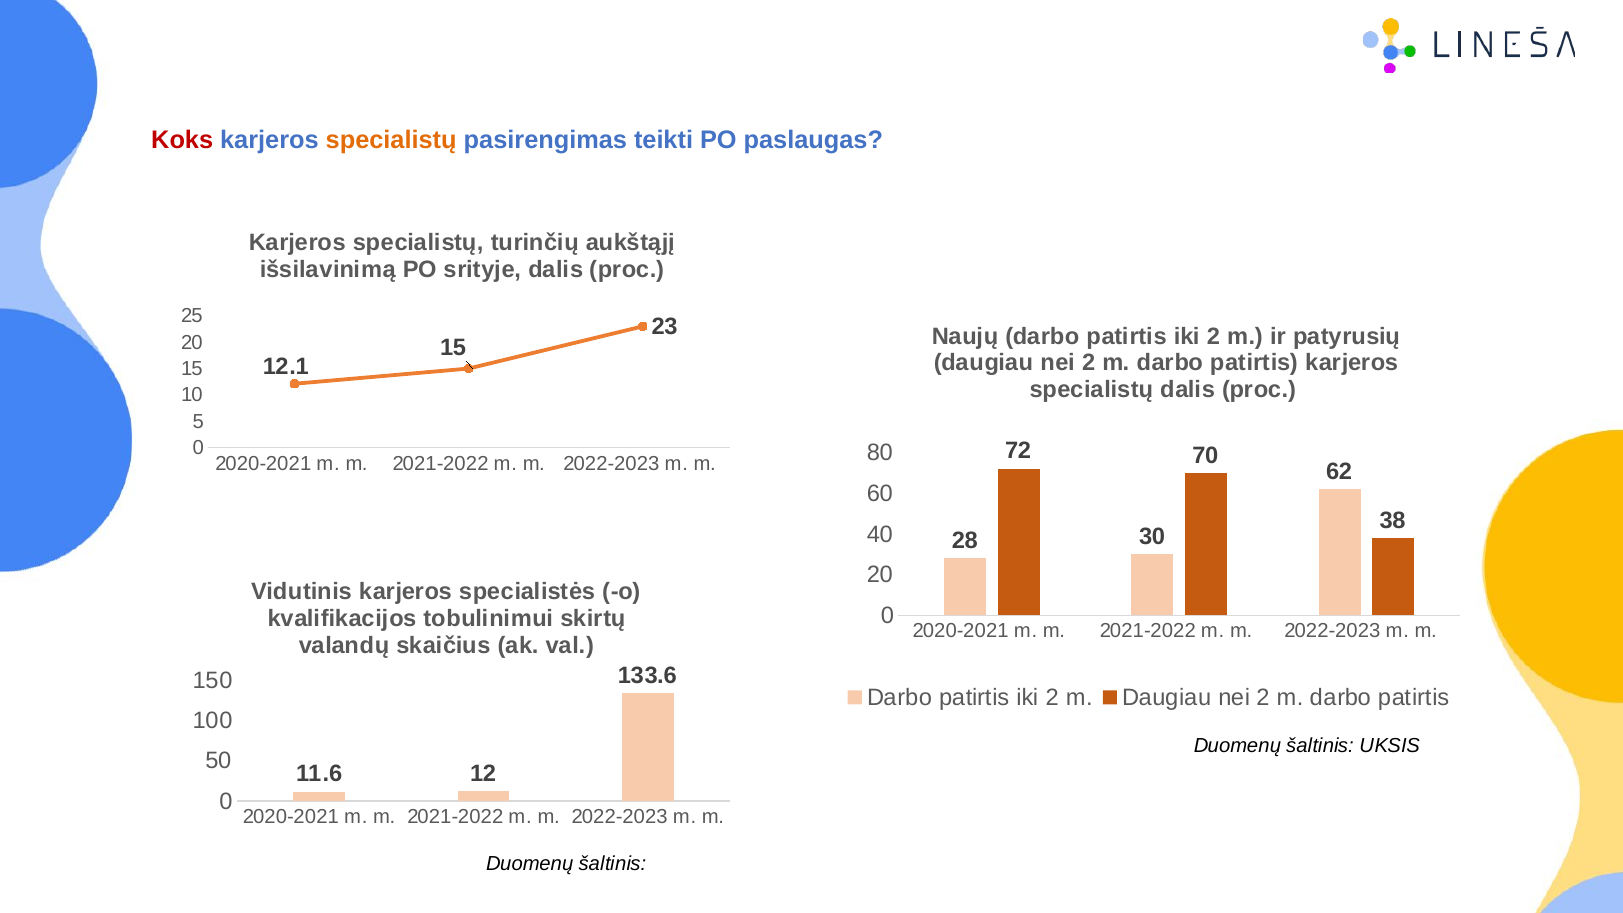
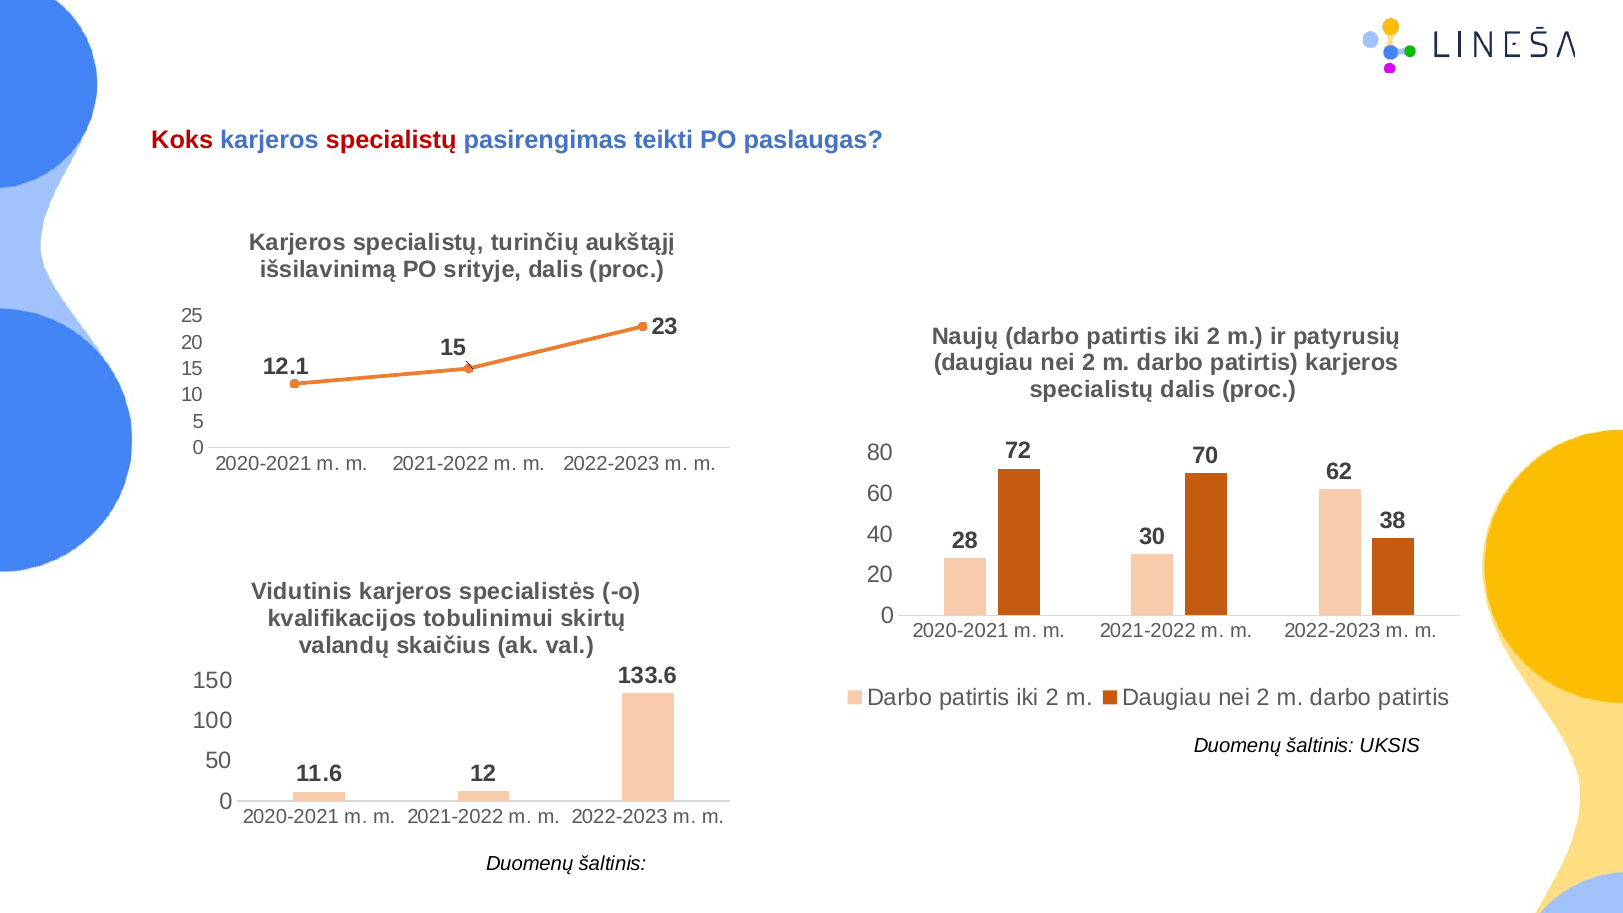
specialistų at (391, 140) colour: orange -> red
